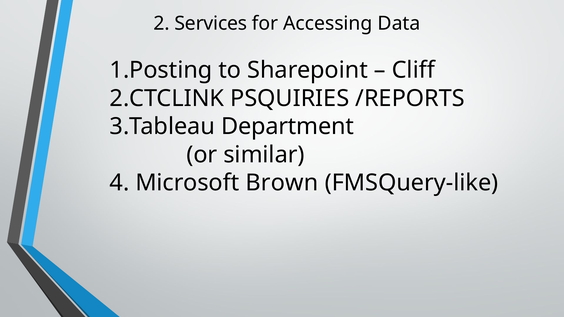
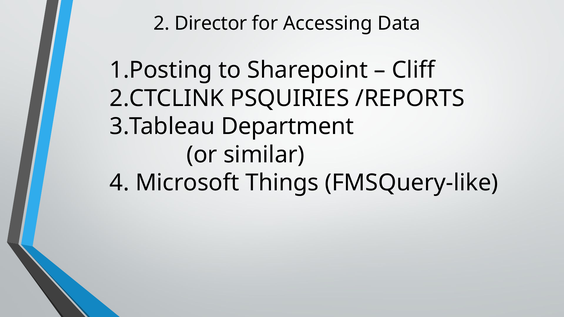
Services: Services -> Director
Brown: Brown -> Things
